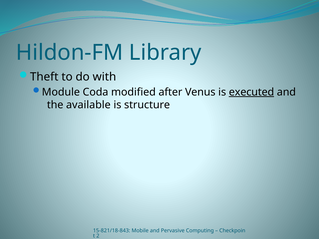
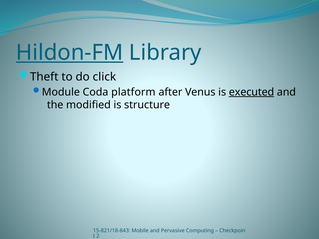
Hildon-FM underline: none -> present
with: with -> click
modified: modified -> platform
available: available -> modified
